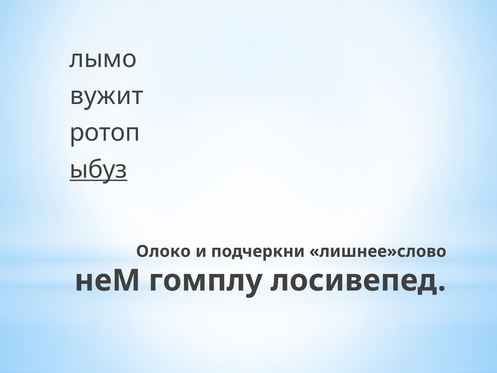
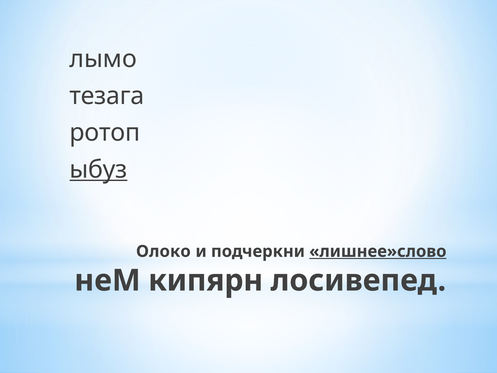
вужит: вужит -> тезага
лишнее»слово underline: none -> present
гомплу: гомплу -> кипярн
